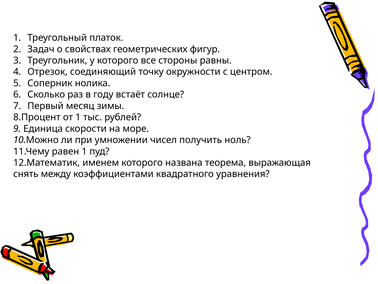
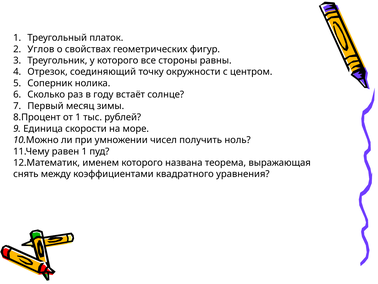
Задач: Задач -> Углов
